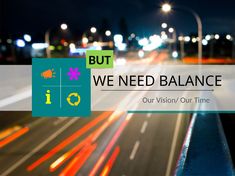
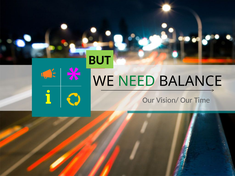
NEED colour: black -> green
